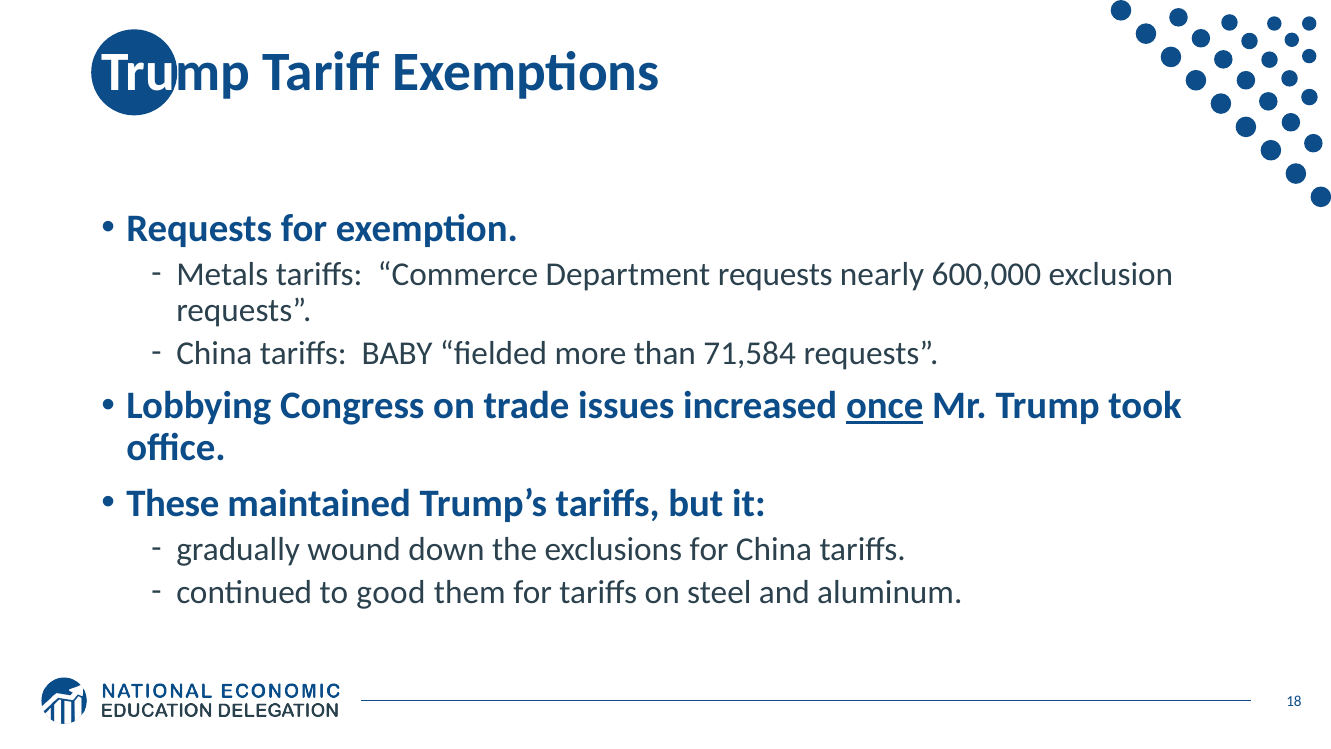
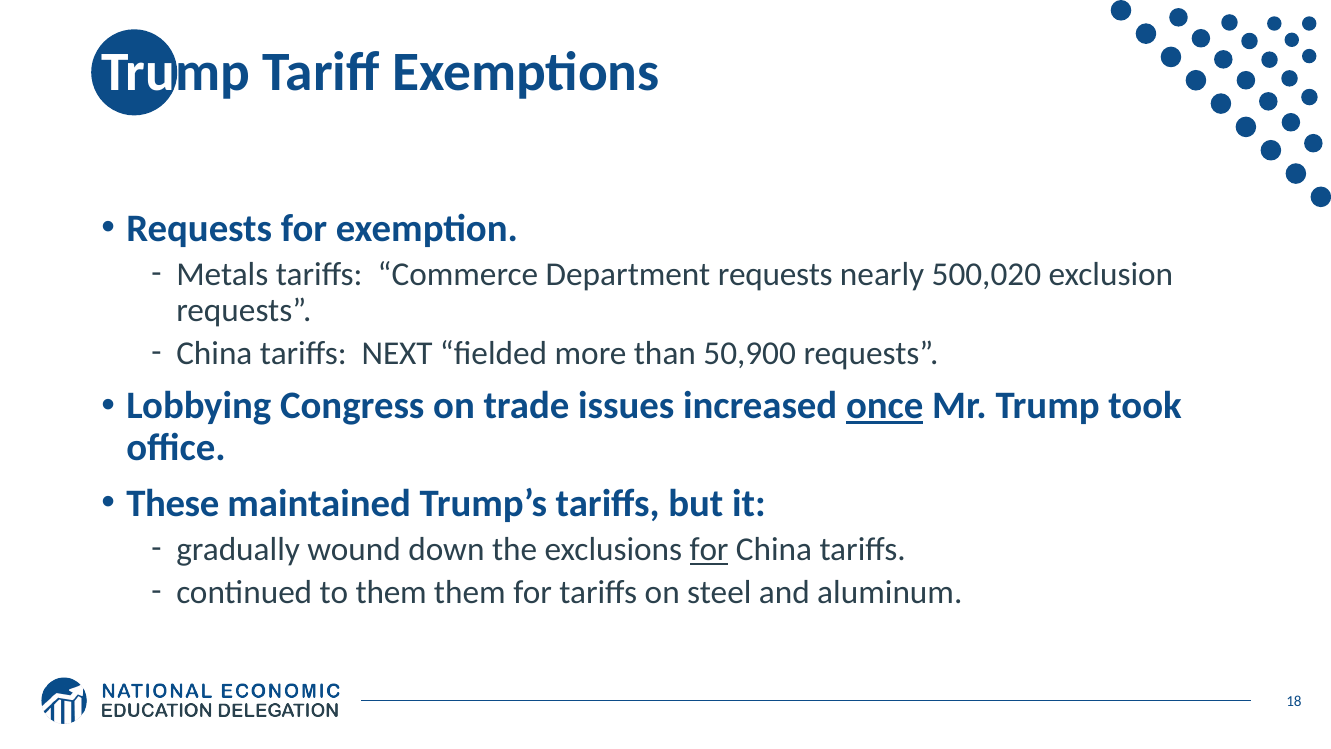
600,000: 600,000 -> 500,020
BABY: BABY -> NEXT
71,584: 71,584 -> 50,900
for at (709, 549) underline: none -> present
to good: good -> them
